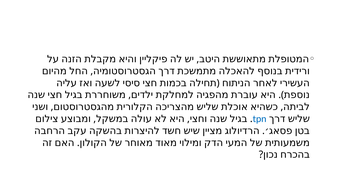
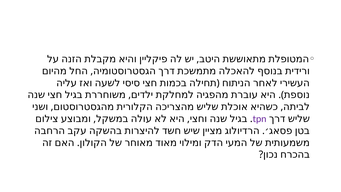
tpn colour: blue -> purple
